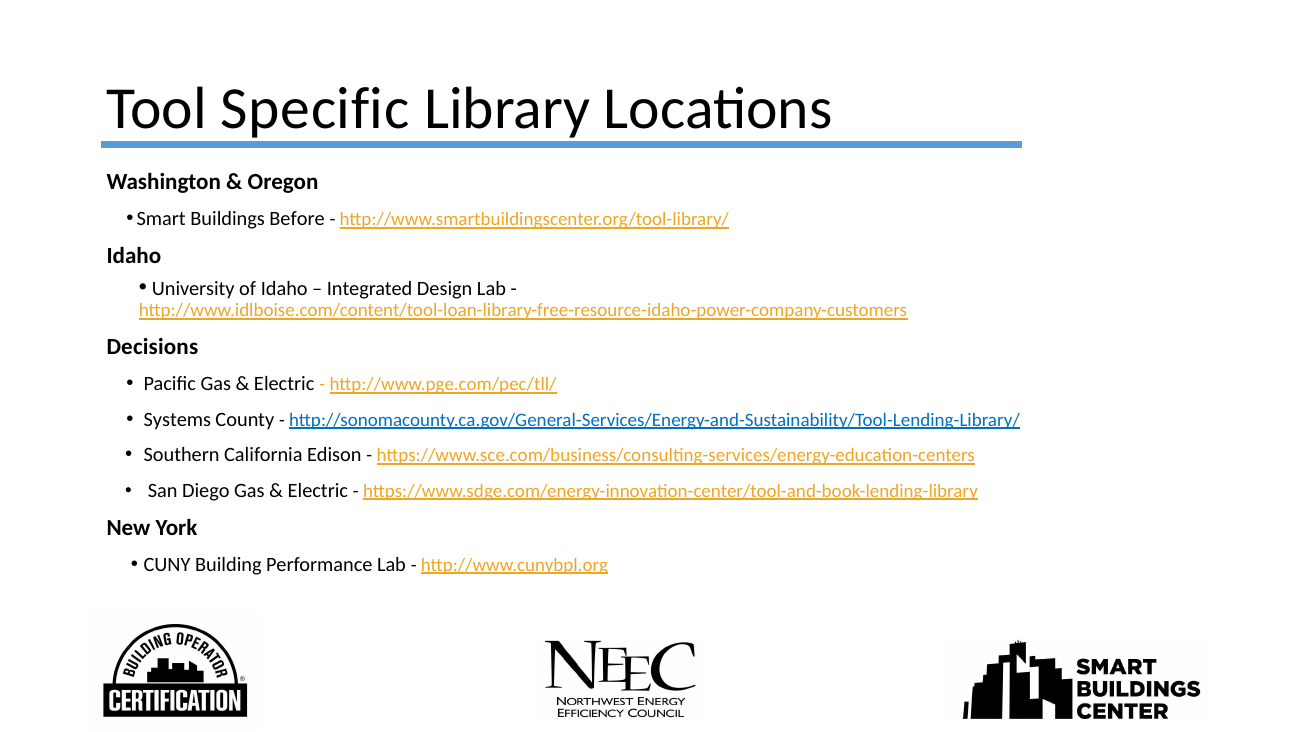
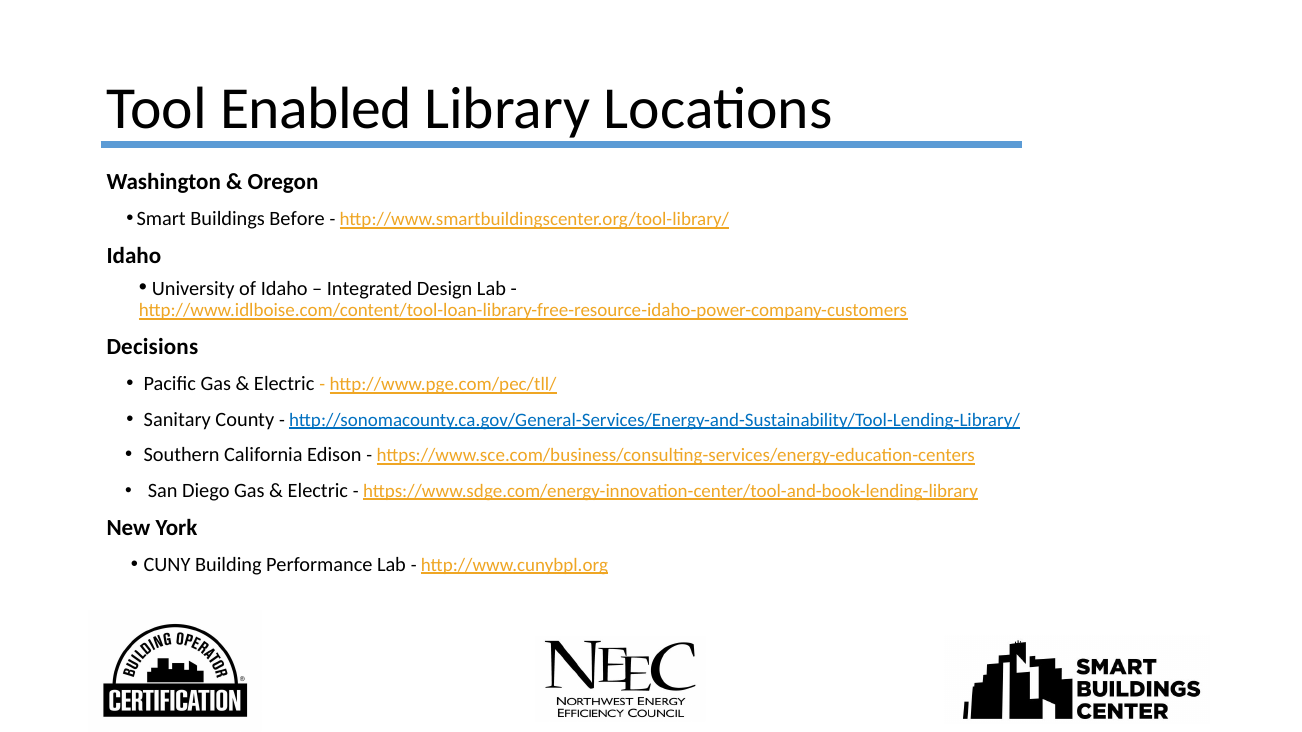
Specific: Specific -> Enabled
Systems: Systems -> Sanitary
